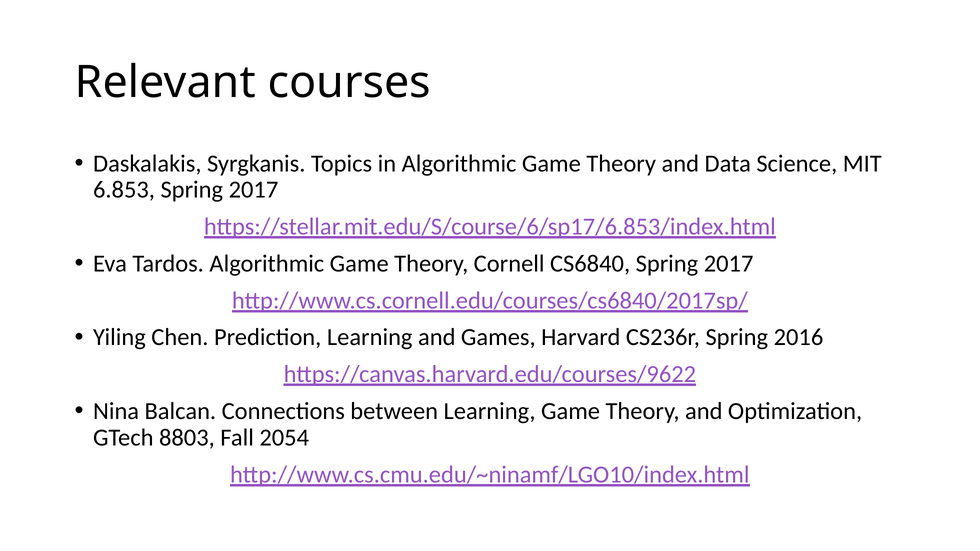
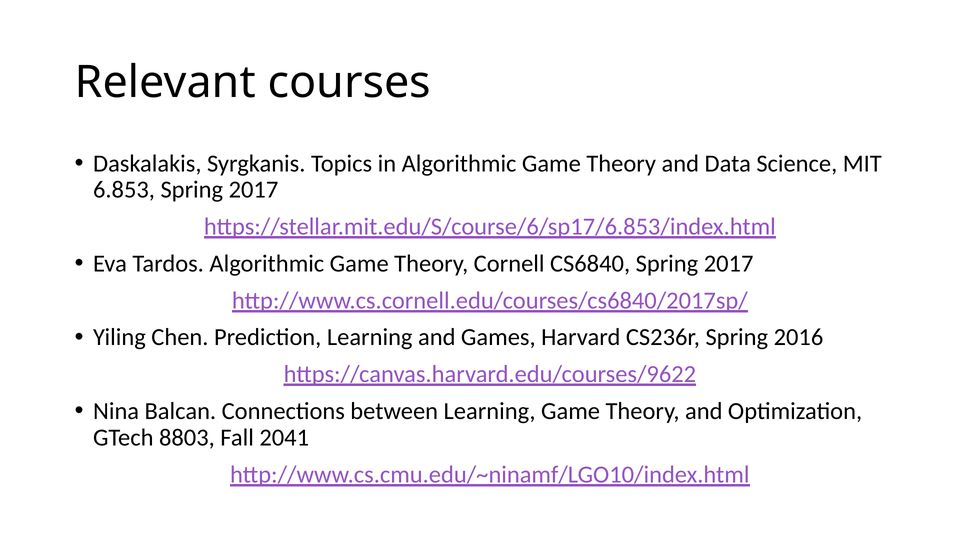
2054: 2054 -> 2041
